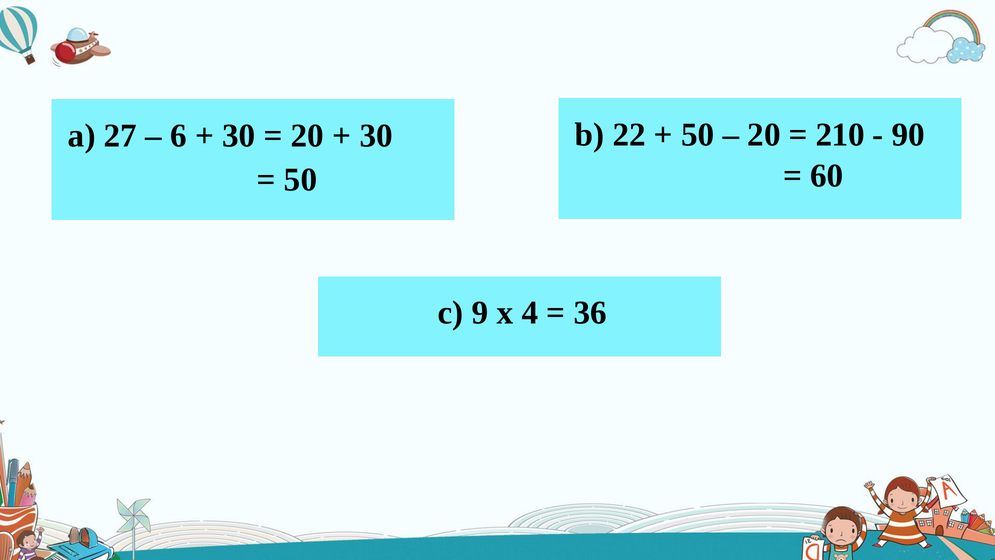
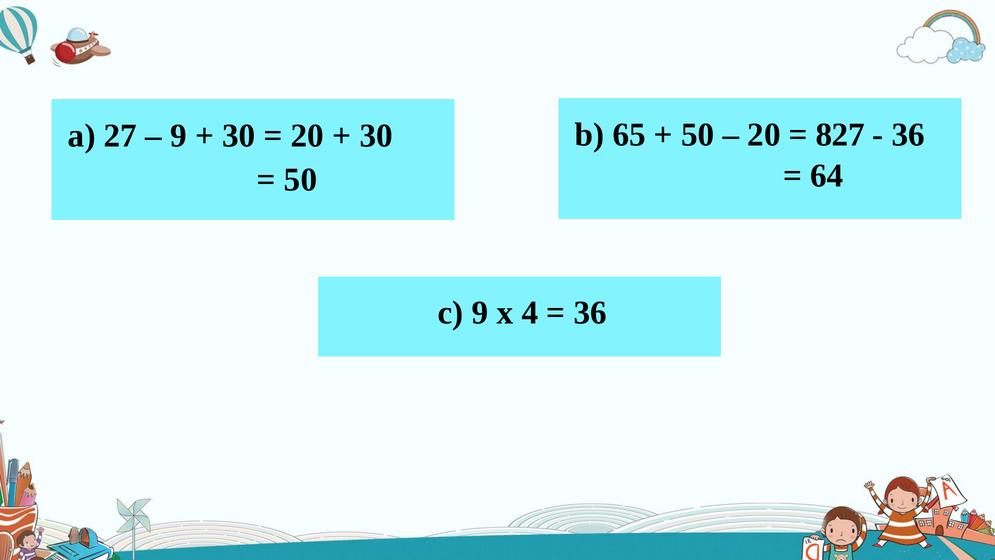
22: 22 -> 65
210: 210 -> 827
90 at (908, 135): 90 -> 36
6 at (178, 136): 6 -> 9
60: 60 -> 64
